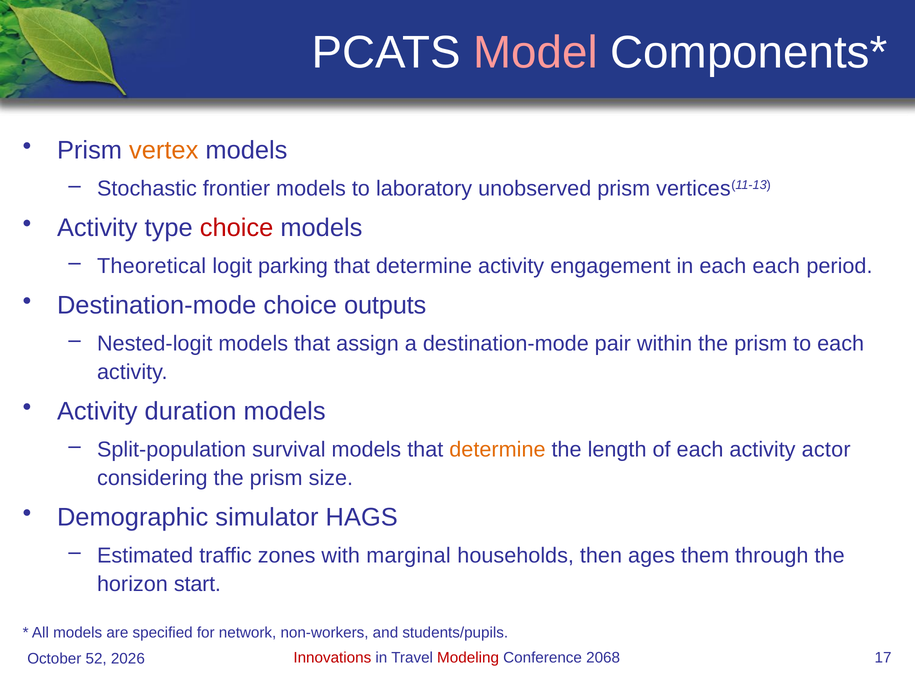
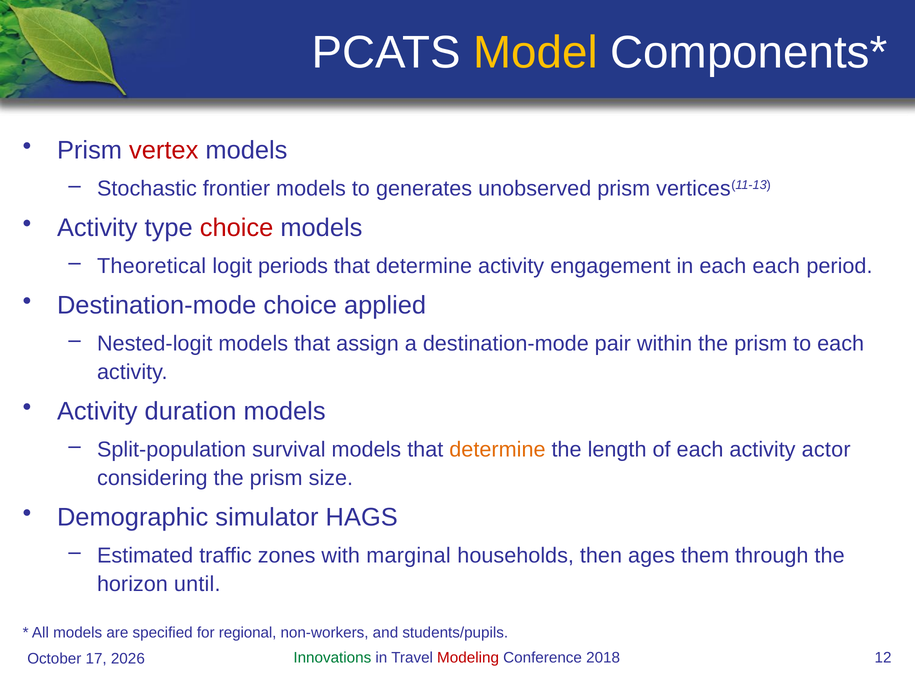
Model colour: pink -> yellow
vertex colour: orange -> red
laboratory: laboratory -> generates
parking: parking -> periods
outputs: outputs -> applied
start: start -> until
network: network -> regional
Innovations colour: red -> green
2068: 2068 -> 2018
52: 52 -> 17
17: 17 -> 12
